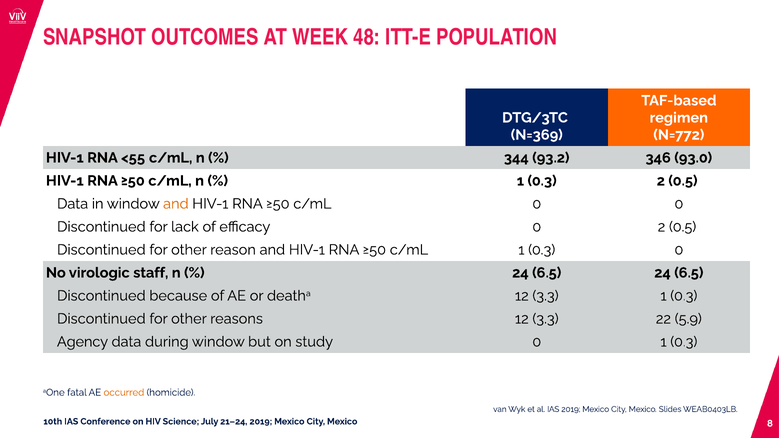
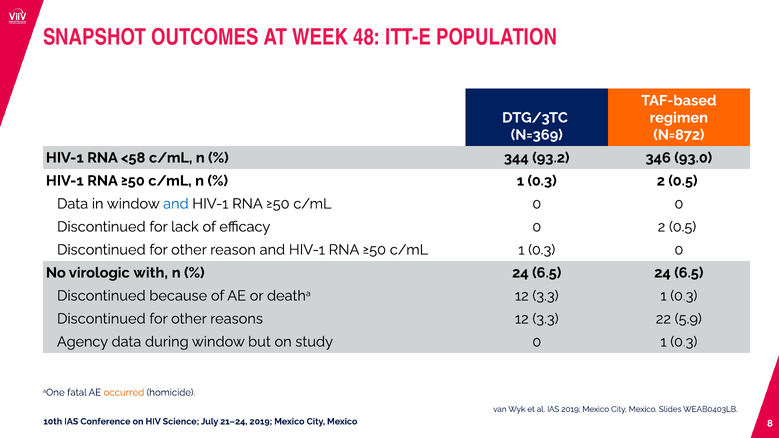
N=772: N=772 -> N=872
<55: <55 -> <58
and at (176, 204) colour: orange -> blue
staff: staff -> with
